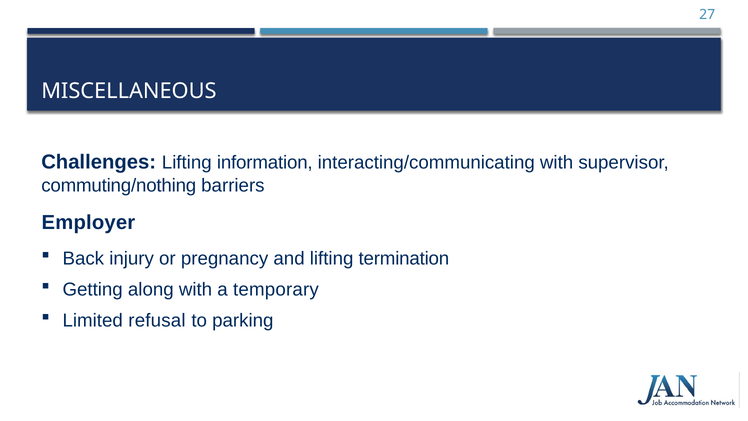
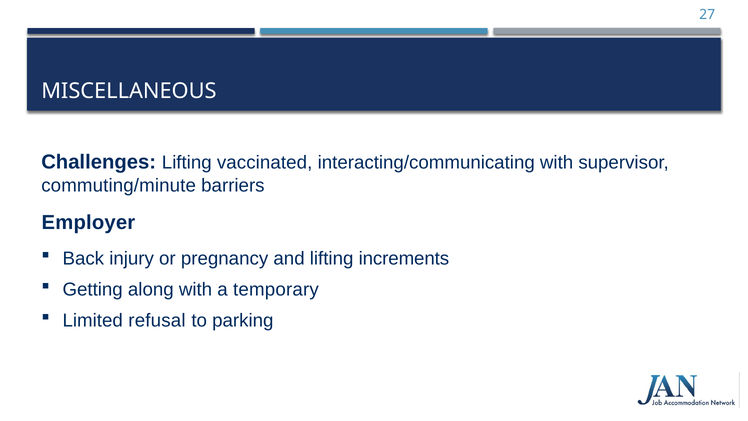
information: information -> vaccinated
commuting/nothing: commuting/nothing -> commuting/minute
termination: termination -> increments
